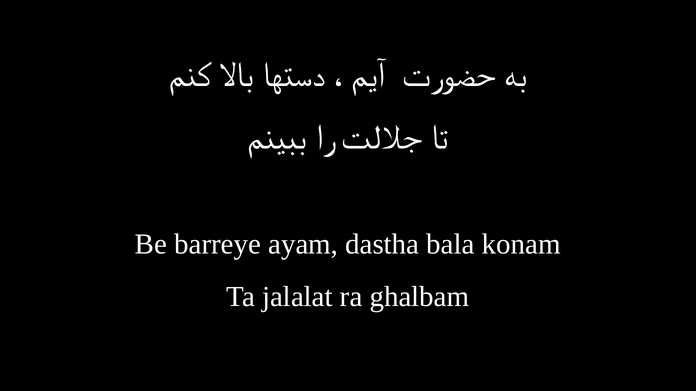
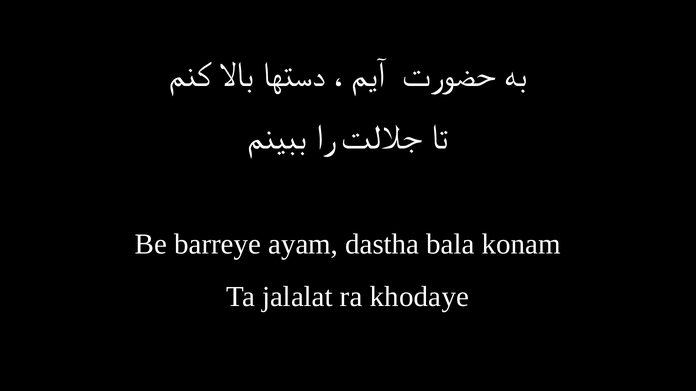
ghalbam: ghalbam -> khodaye
